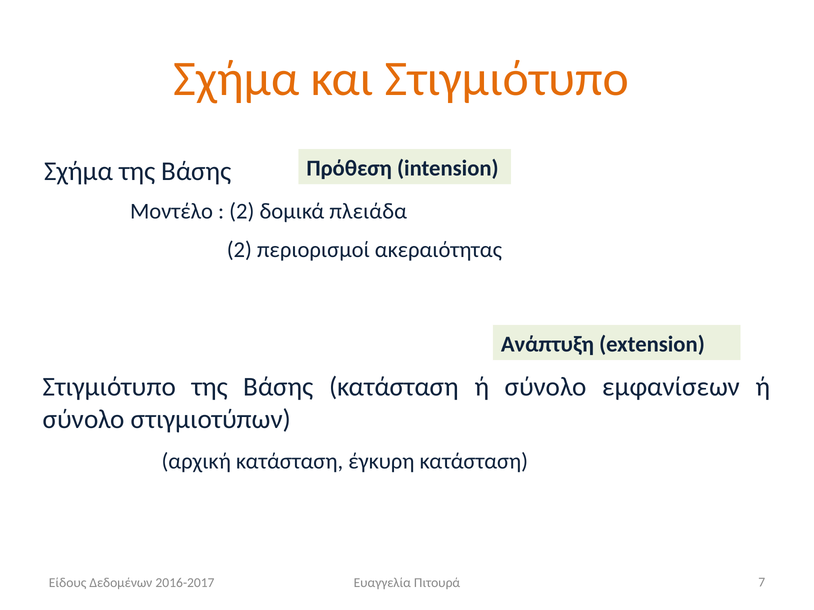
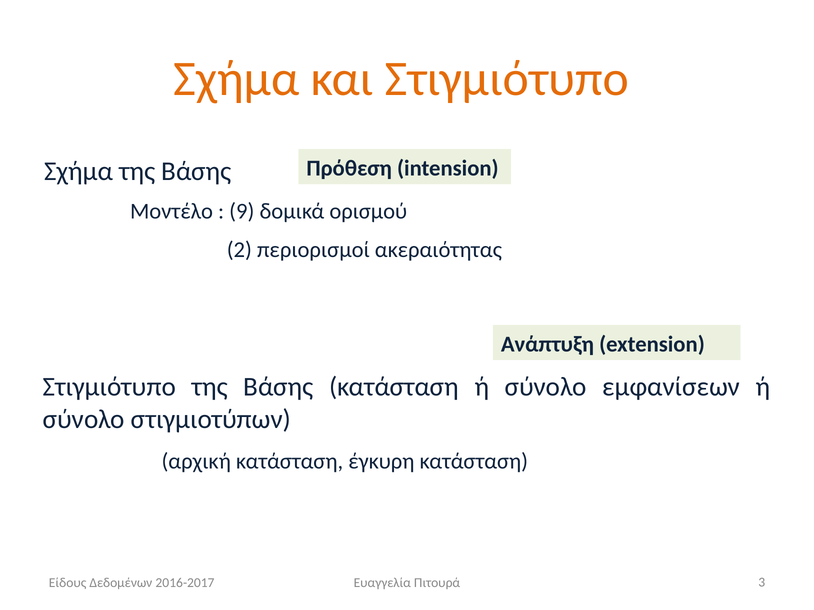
2 at (242, 212): 2 -> 9
πλειάδα: πλειάδα -> ορισμού
7: 7 -> 3
